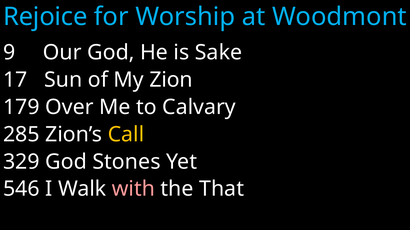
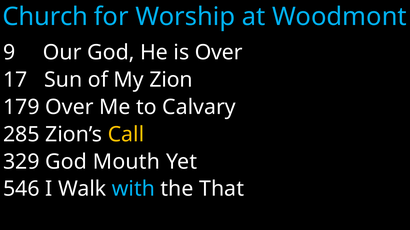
Rejoice: Rejoice -> Church
is Sake: Sake -> Over
Stones: Stones -> Mouth
with colour: pink -> light blue
